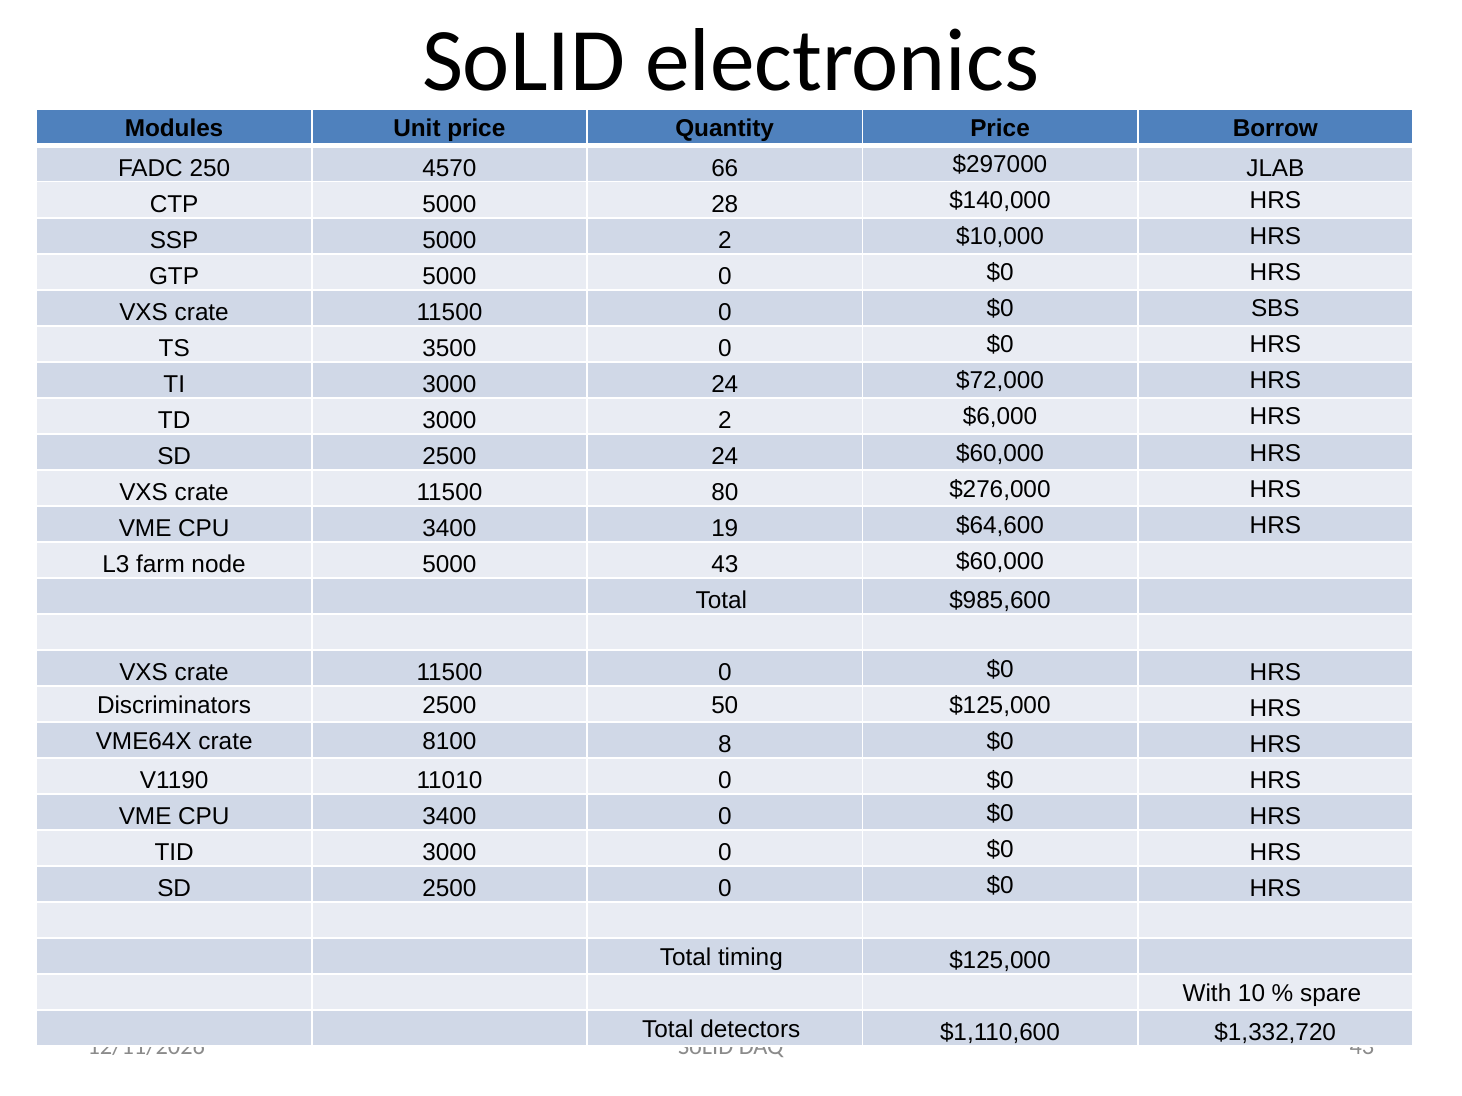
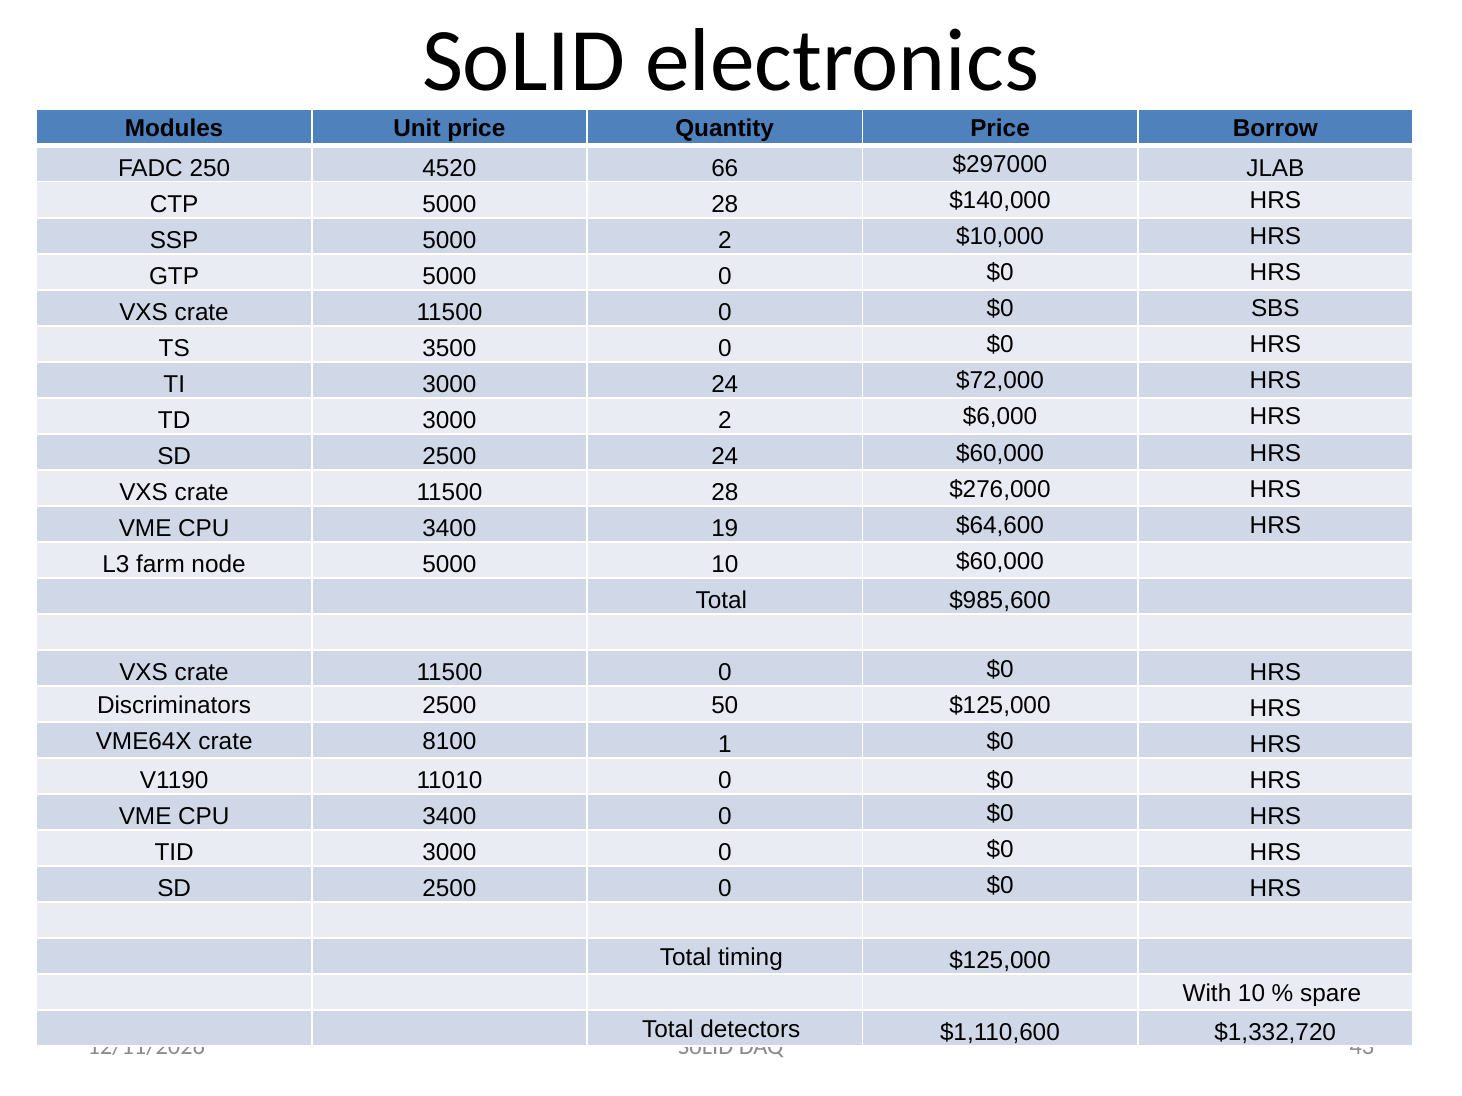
4570: 4570 -> 4520
11500 80: 80 -> 28
5000 43: 43 -> 10
8: 8 -> 1
